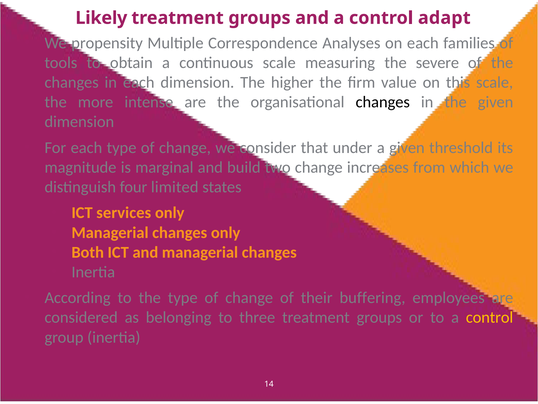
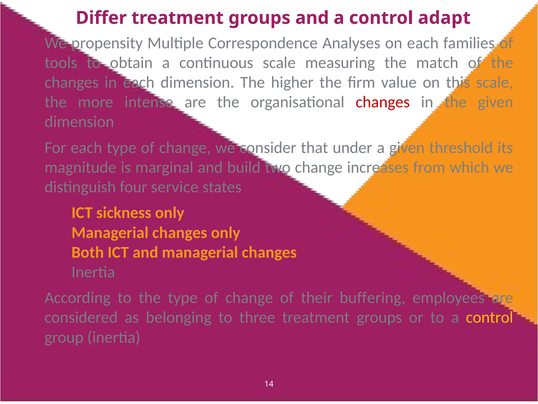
Likely: Likely -> Differ
severe: severe -> match
changes at (383, 102) colour: black -> red
limited: limited -> service
services: services -> sickness
